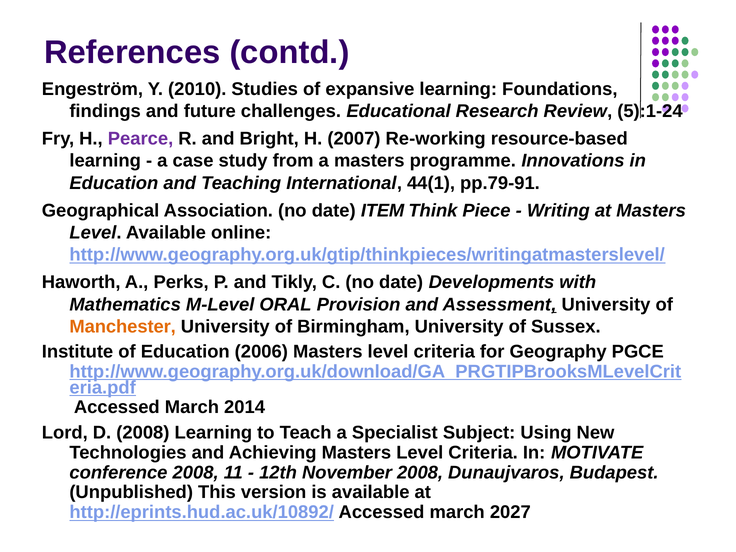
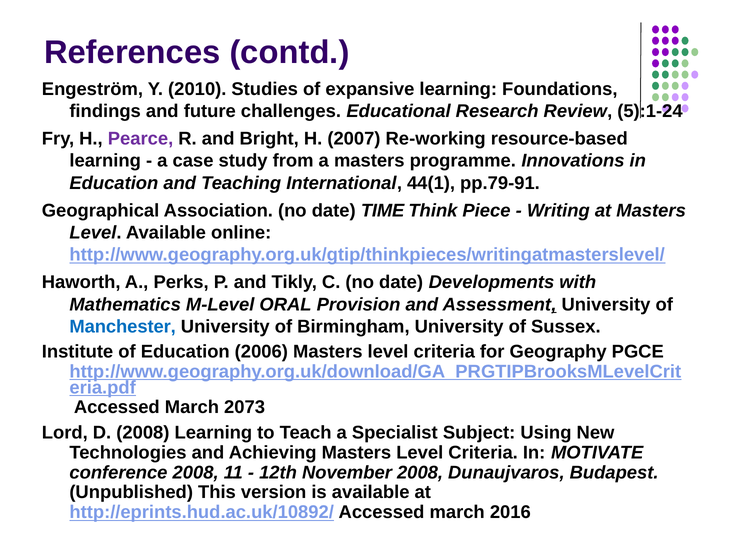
ITEM: ITEM -> TIME
Manchester colour: orange -> blue
2014: 2014 -> 2073
2027: 2027 -> 2016
